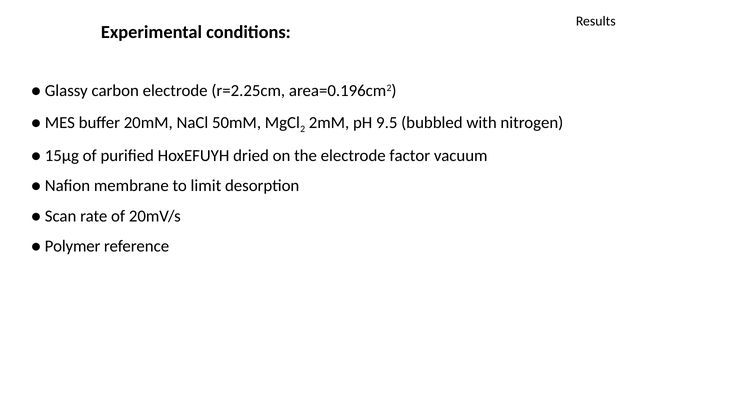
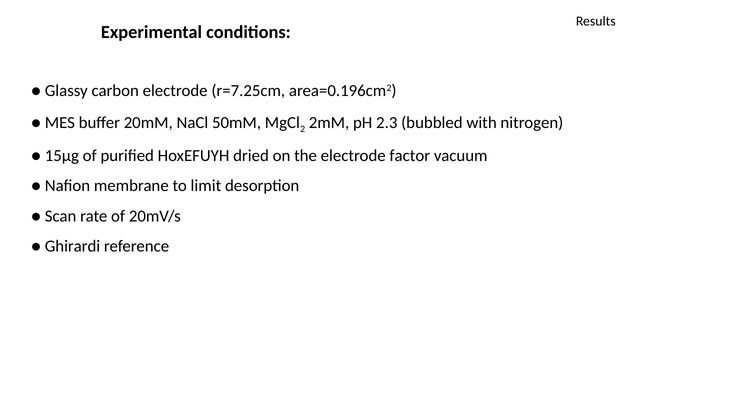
r=2.25cm: r=2.25cm -> r=7.25cm
9.5: 9.5 -> 2.3
Polymer: Polymer -> Ghirardi
